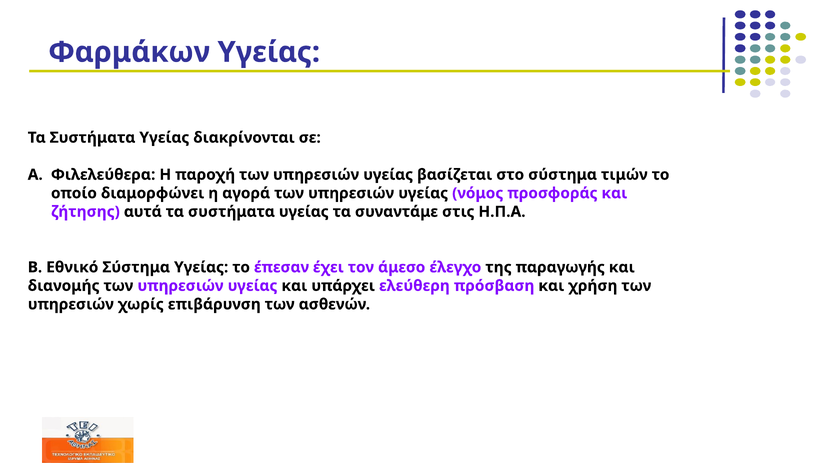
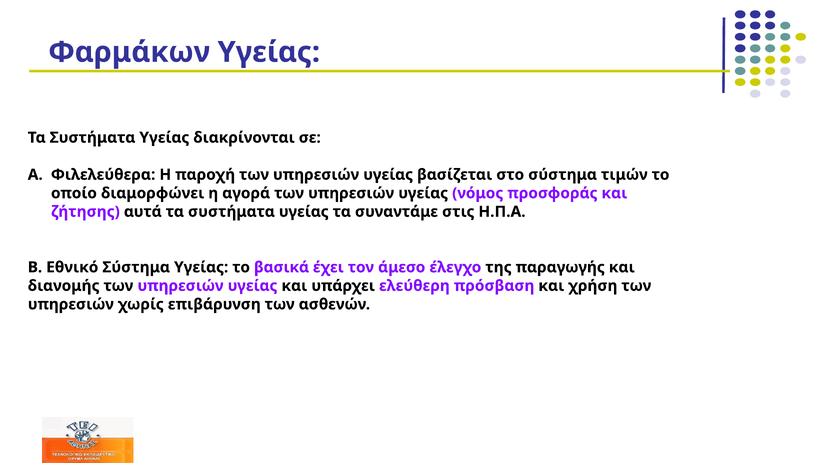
έπεσαν: έπεσαν -> βασικά
